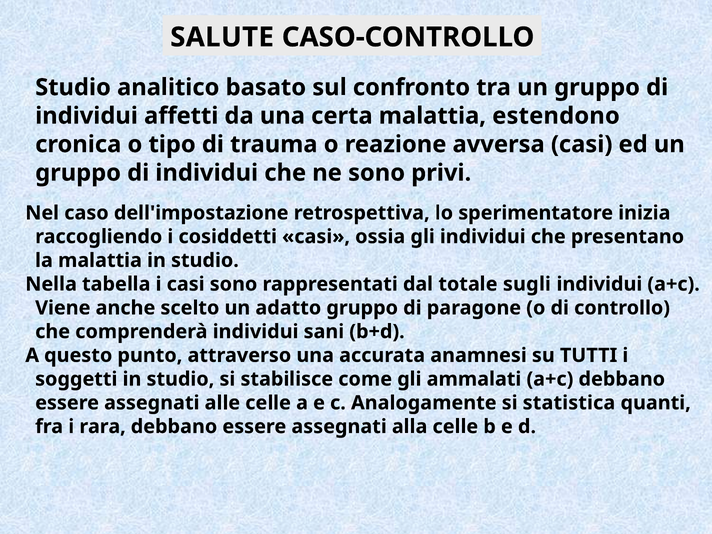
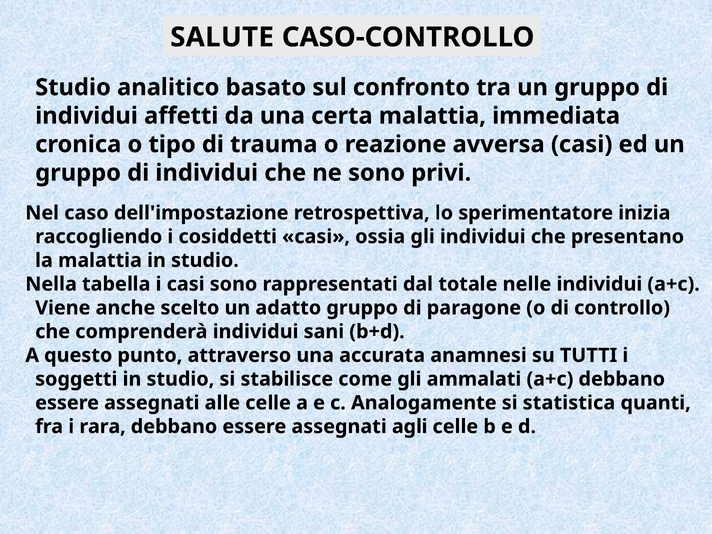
estendono: estendono -> immediata
sugli: sugli -> nelle
alla: alla -> agli
